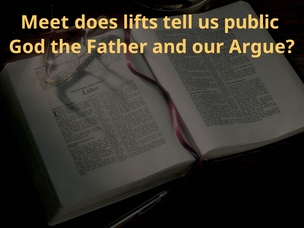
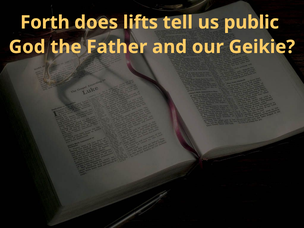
Meet: Meet -> Forth
Argue: Argue -> Geikie
